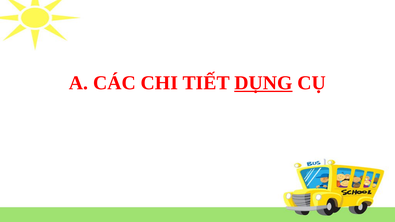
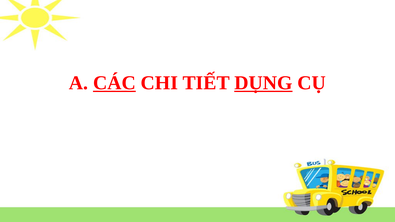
CÁC underline: none -> present
